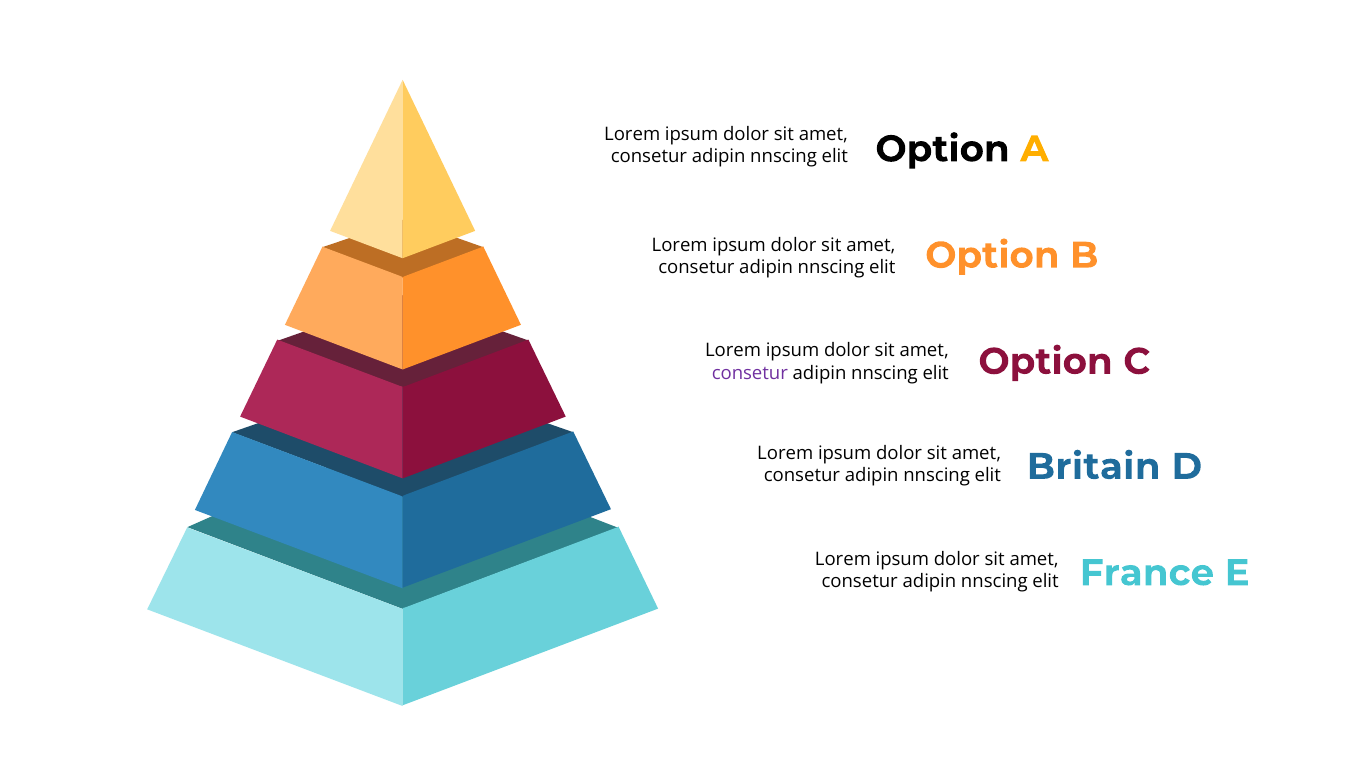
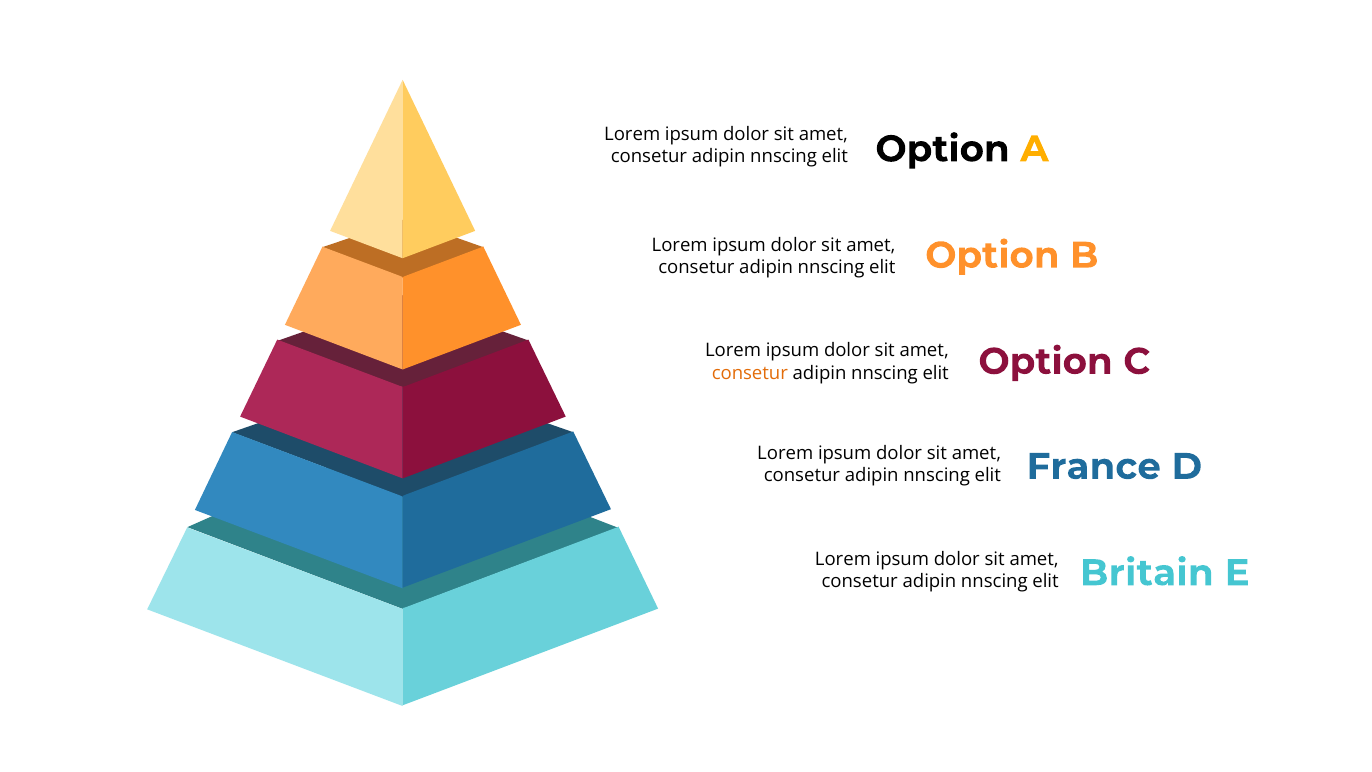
consetur at (750, 373) colour: purple -> orange
Britain: Britain -> France
France: France -> Britain
